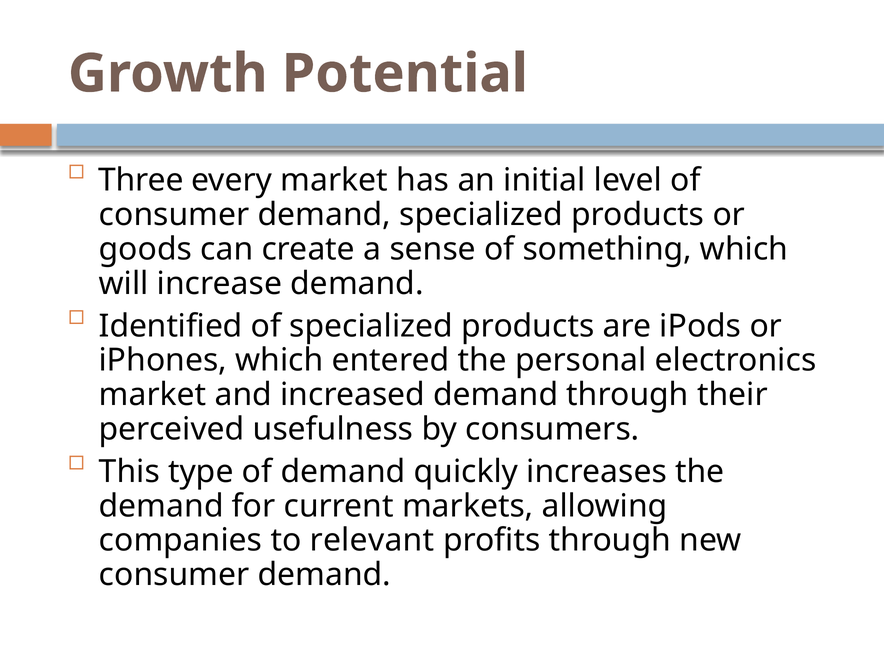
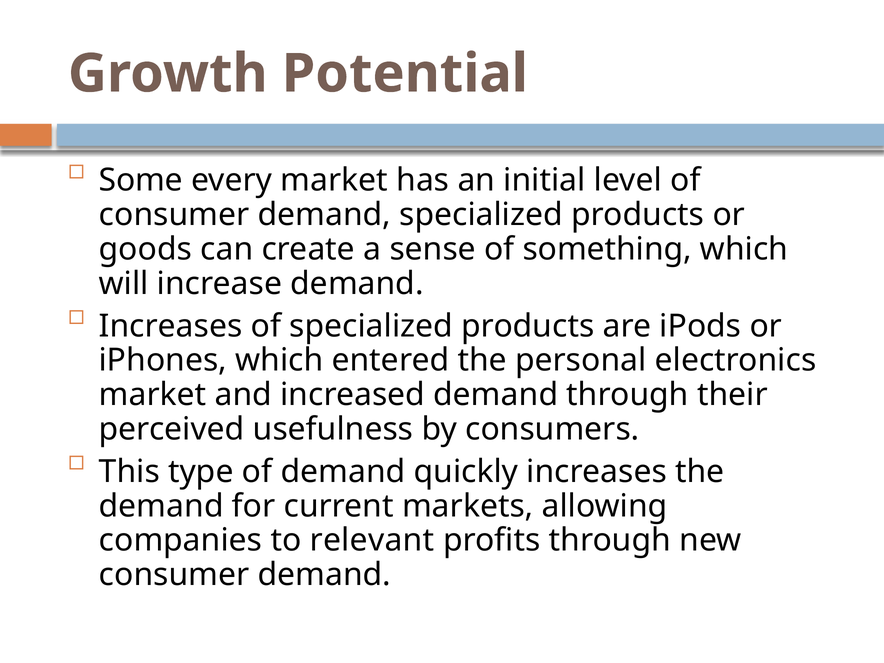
Three: Three -> Some
Identified at (171, 326): Identified -> Increases
